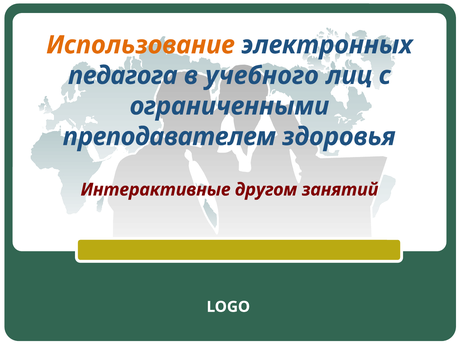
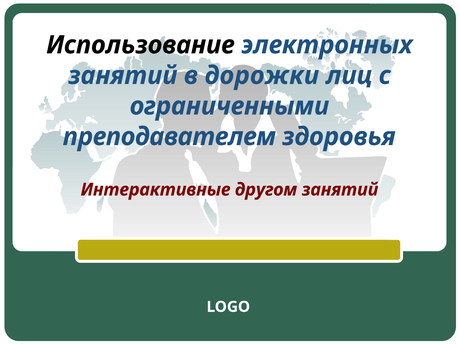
Использование colour: orange -> black
педагога at (123, 76): педагога -> занятий
учебного: учебного -> дорожки
